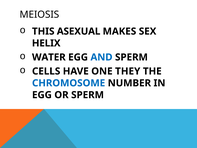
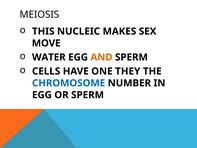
ASEXUAL: ASEXUAL -> NUCLEIC
HELIX: HELIX -> MOVE
AND colour: blue -> orange
